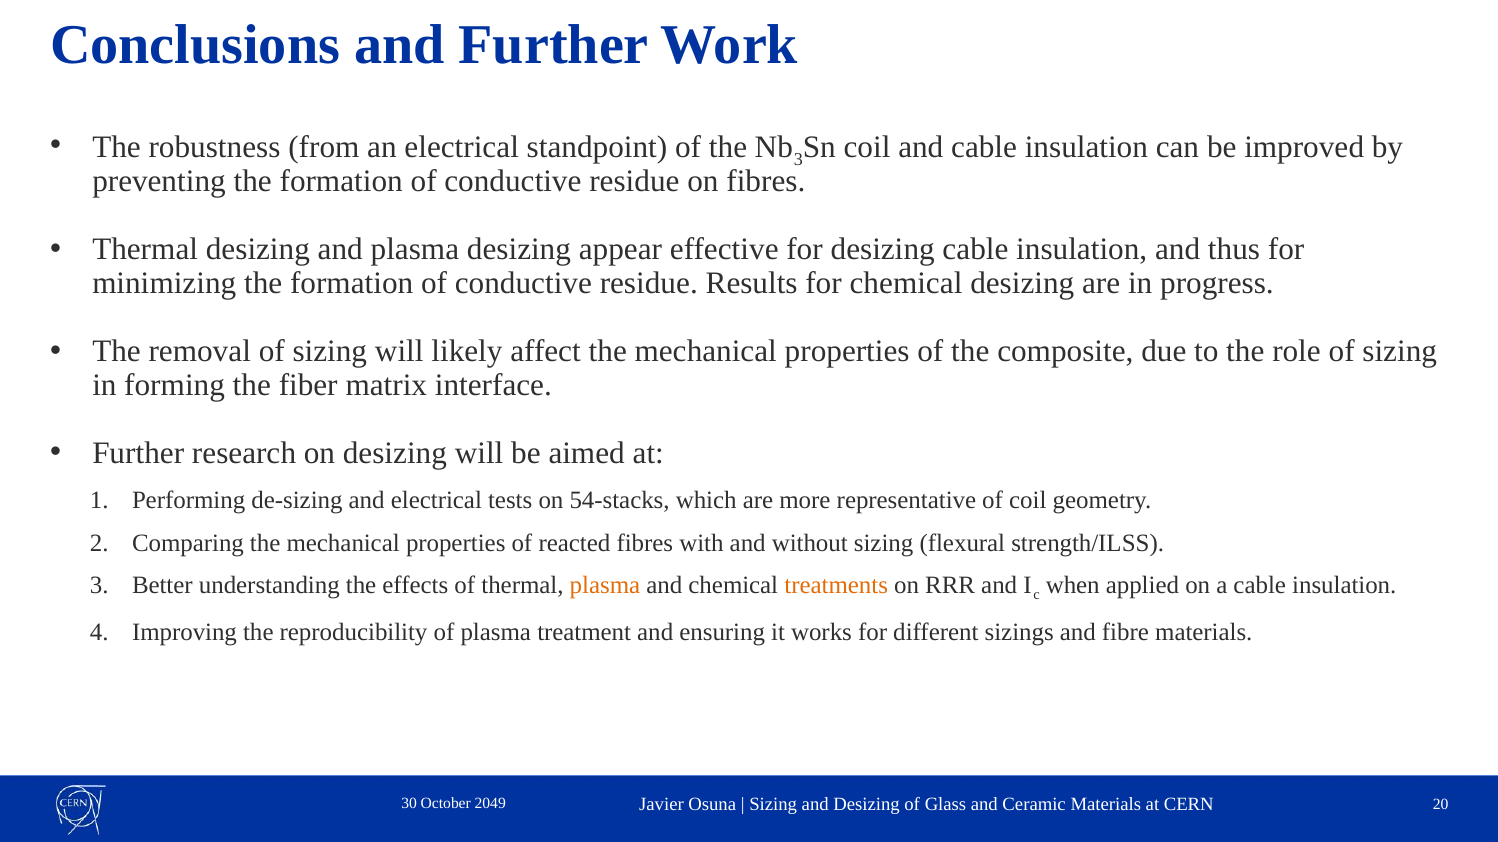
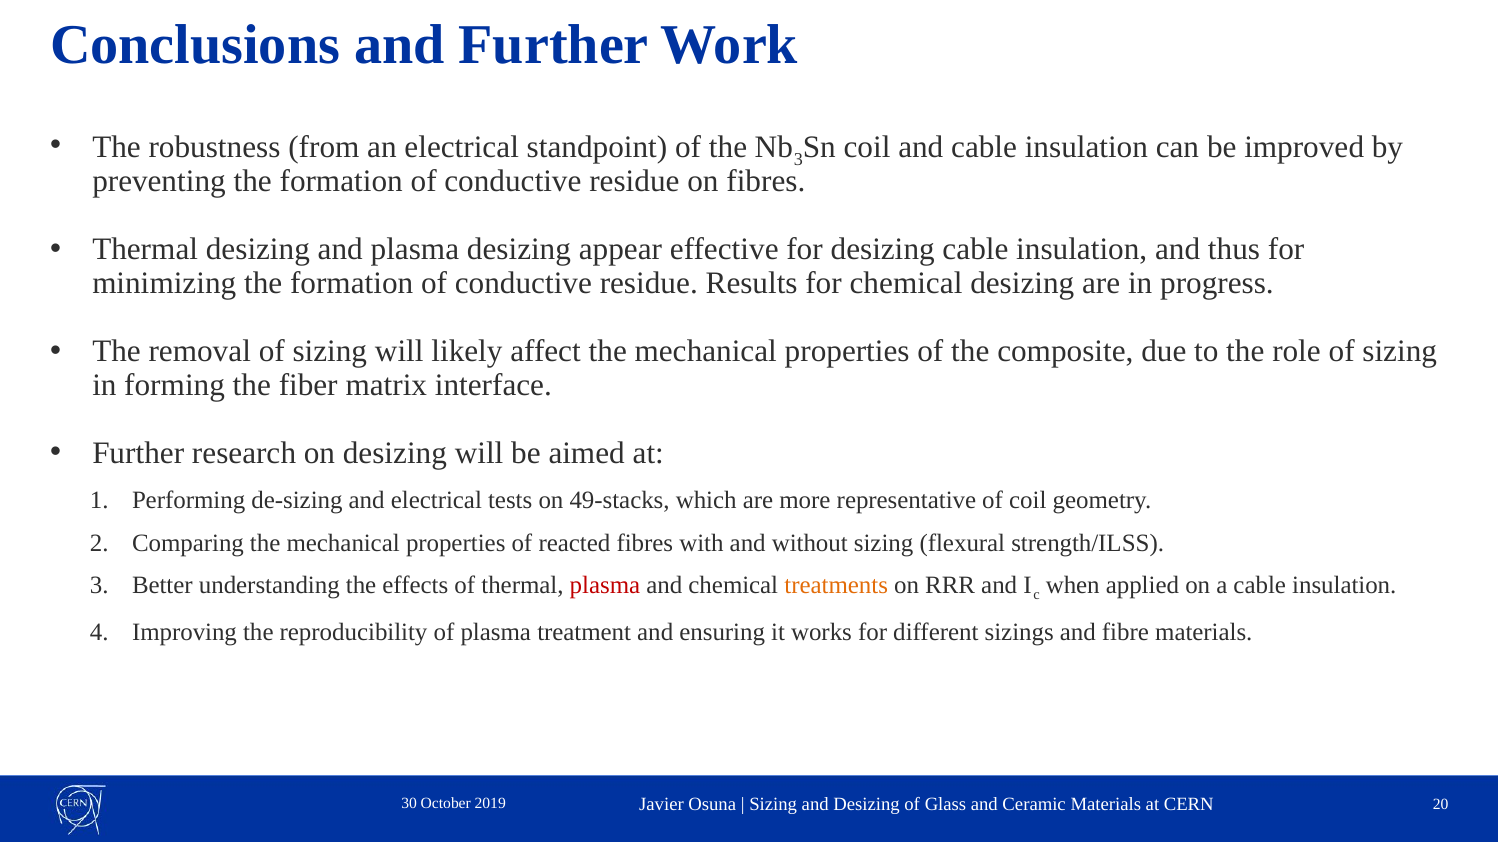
54-stacks: 54-stacks -> 49-stacks
plasma at (605, 586) colour: orange -> red
2049: 2049 -> 2019
